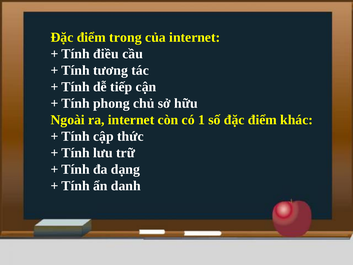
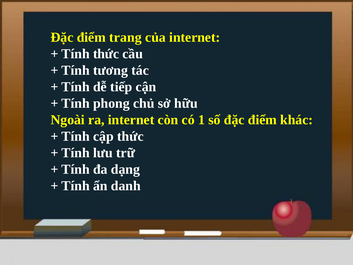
trong: trong -> trang
Tính điều: điều -> thức
